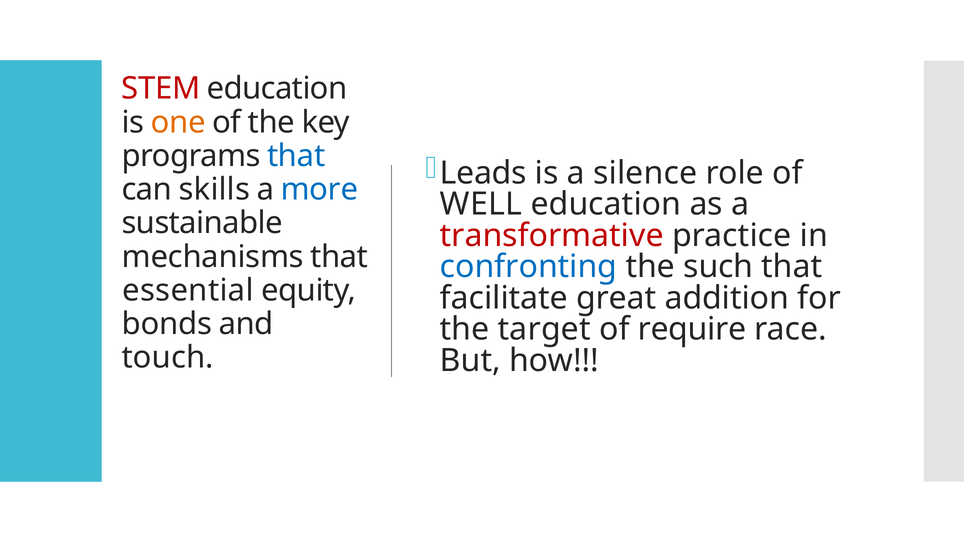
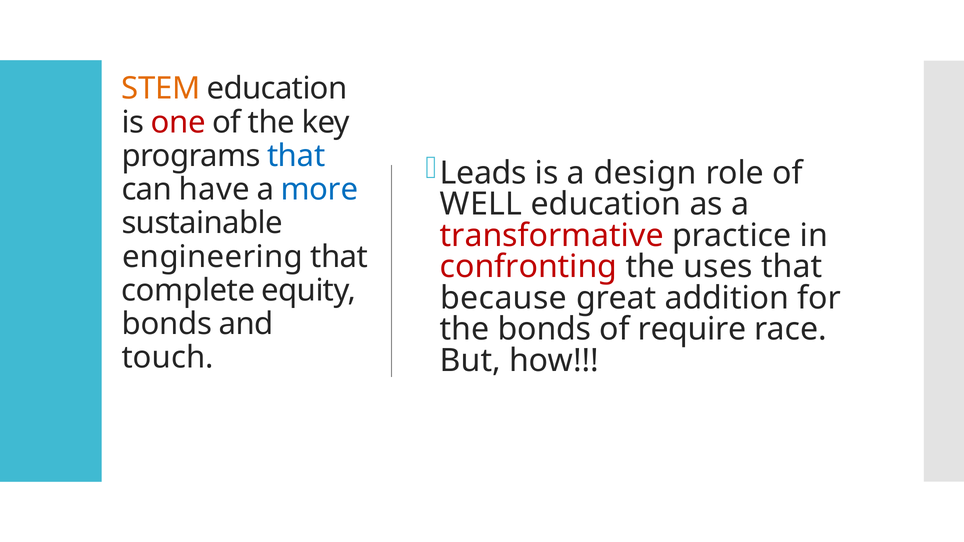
STEM colour: red -> orange
one colour: orange -> red
silence: silence -> design
skills: skills -> have
mechanisms: mechanisms -> engineering
confronting colour: blue -> red
such: such -> uses
essential: essential -> complete
facilitate: facilitate -> because
the target: target -> bonds
